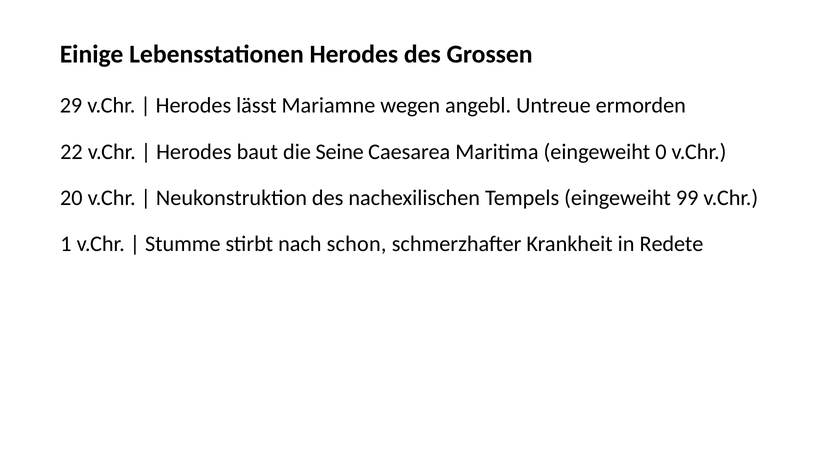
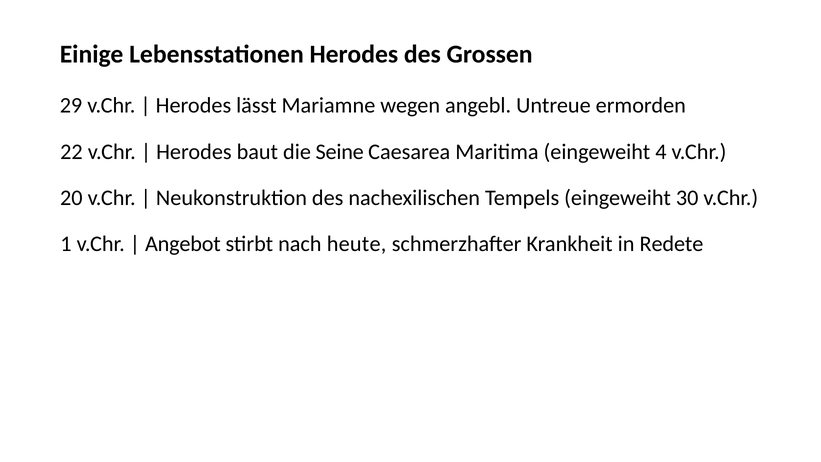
0: 0 -> 4
99: 99 -> 30
Stumme: Stumme -> Angebot
schon: schon -> heute
